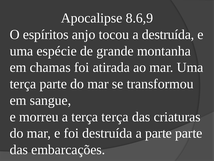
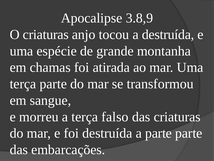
8.6,9: 8.6,9 -> 3.8,9
O espíritos: espíritos -> criaturas
terça terça: terça -> falso
